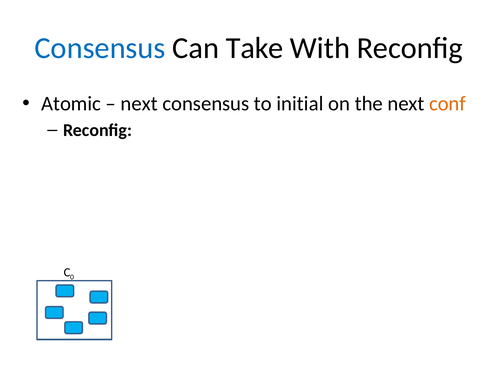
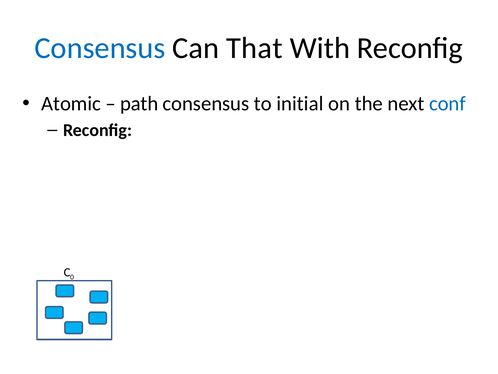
Take: Take -> That
next at (139, 104): next -> path
conf colour: orange -> blue
